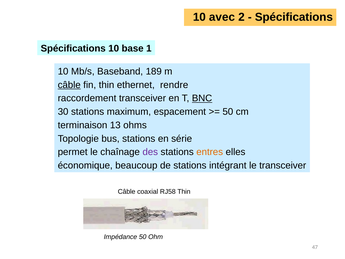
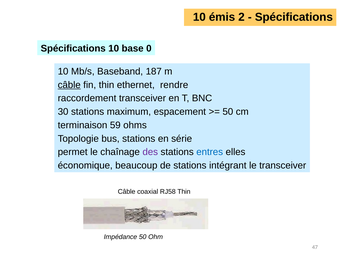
avec: avec -> émis
1: 1 -> 0
189: 189 -> 187
BNC underline: present -> none
13: 13 -> 59
entres colour: orange -> blue
